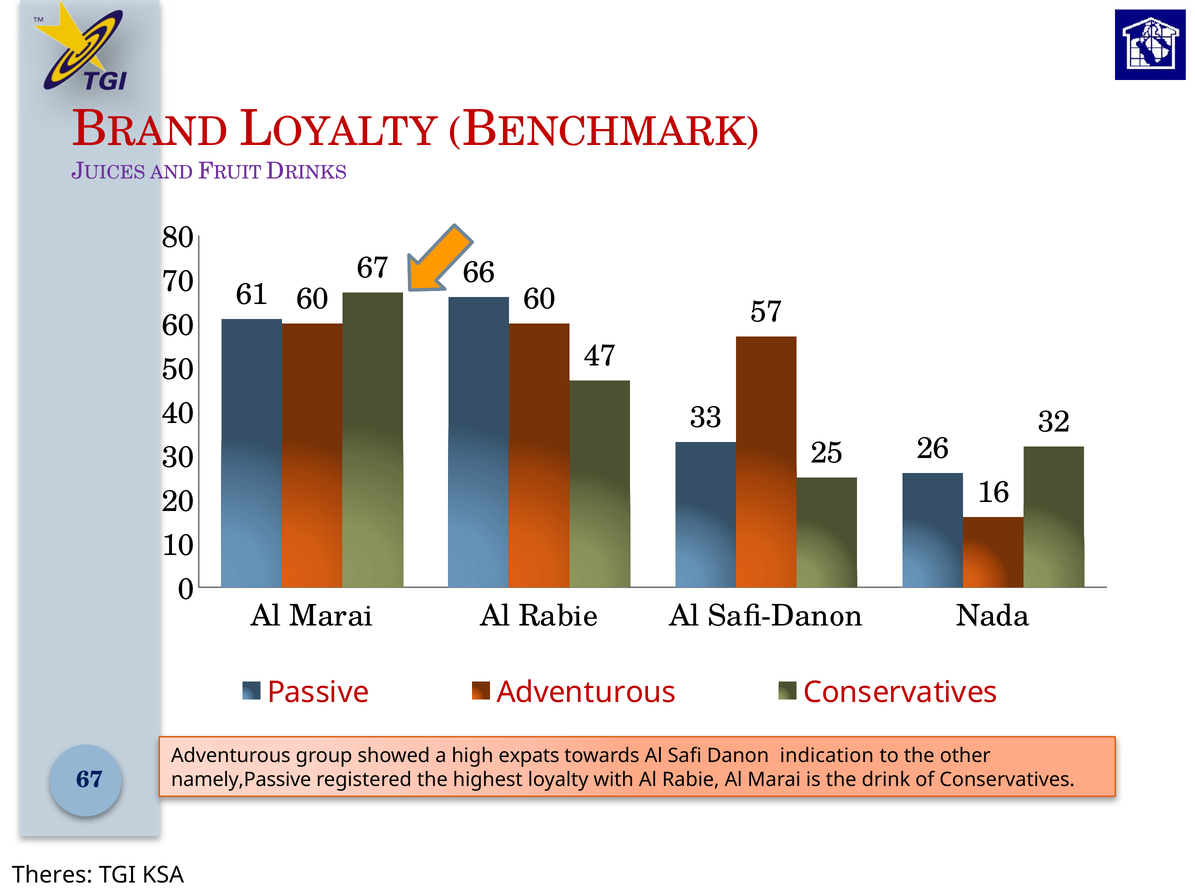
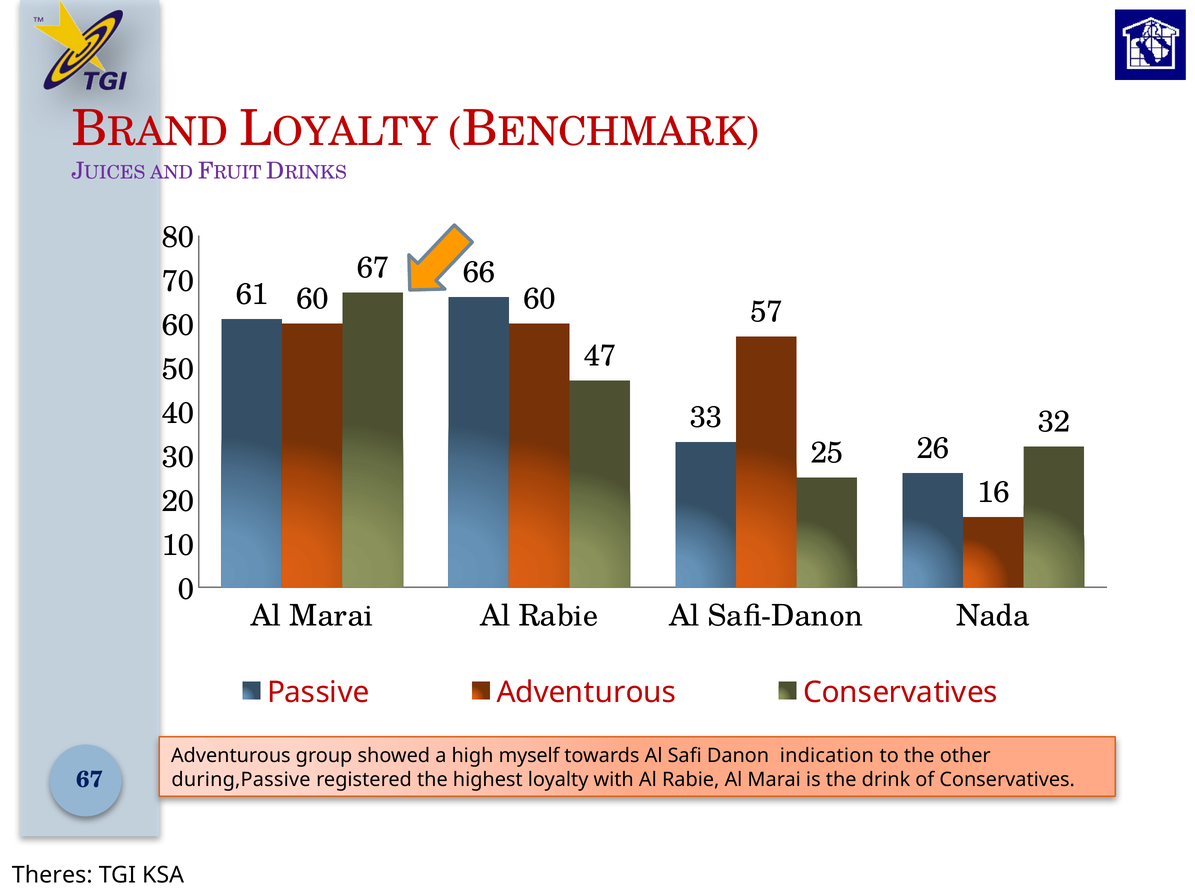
expats: expats -> myself
namely,Passive: namely,Passive -> during,Passive
